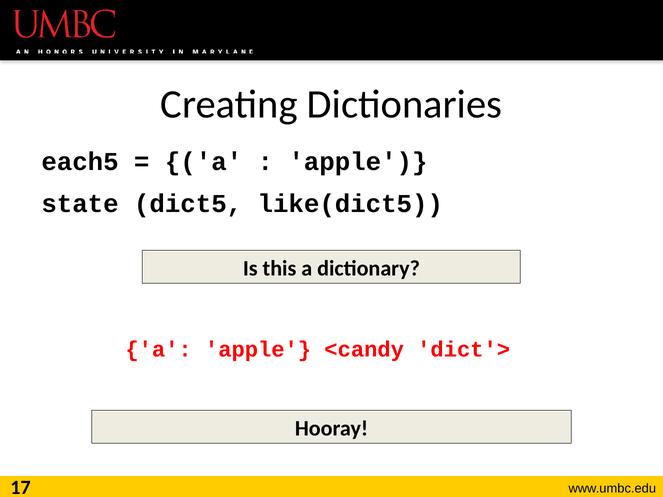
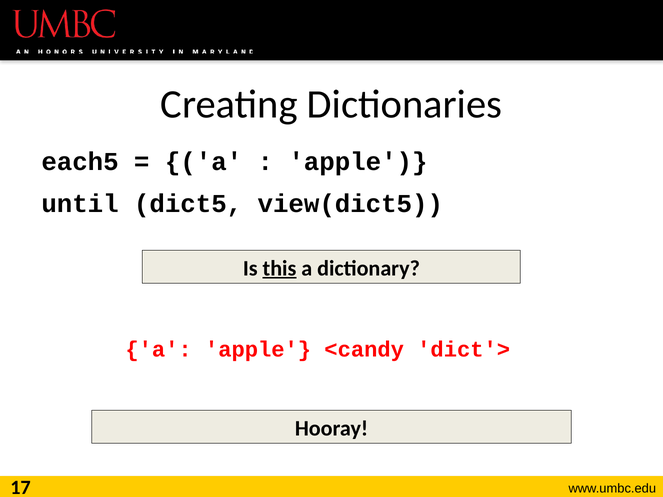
state: state -> until
like(dict5: like(dict5 -> view(dict5
this underline: none -> present
